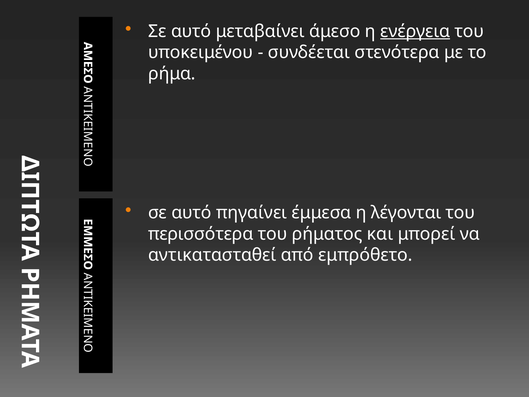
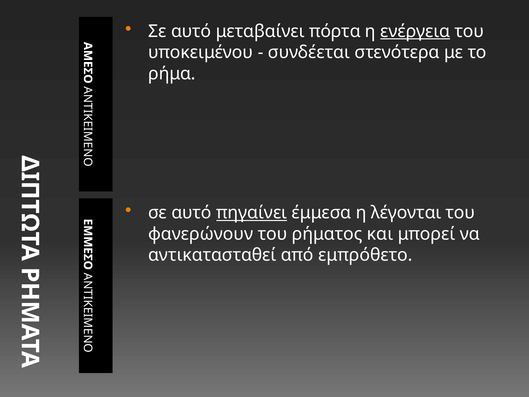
άμεσο: άμεσο -> πόρτα
πηγαίνει underline: none -> present
περισσότερα: περισσότερα -> φανερώνουν
